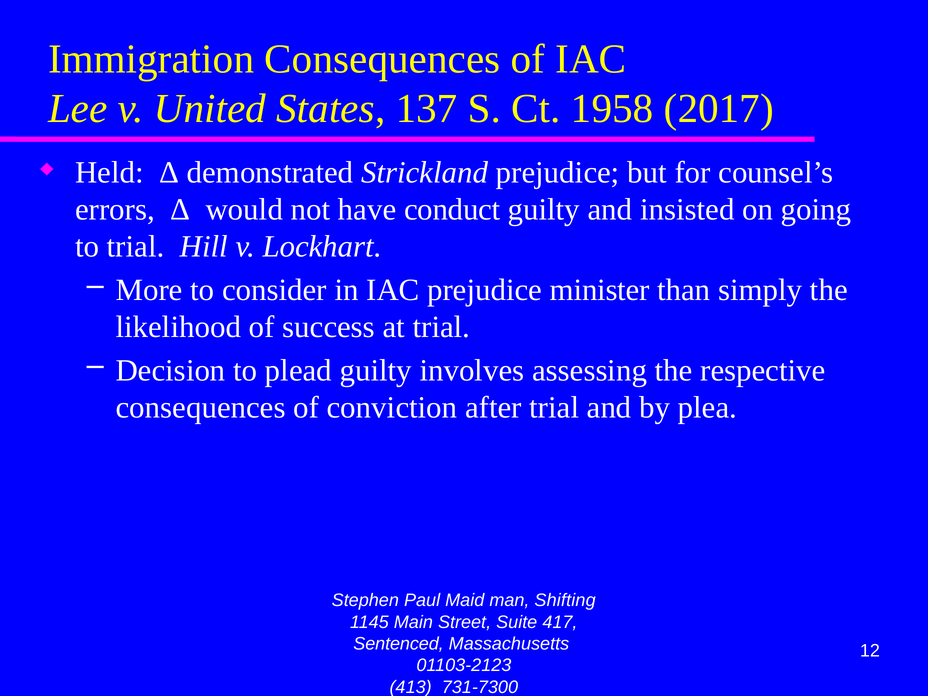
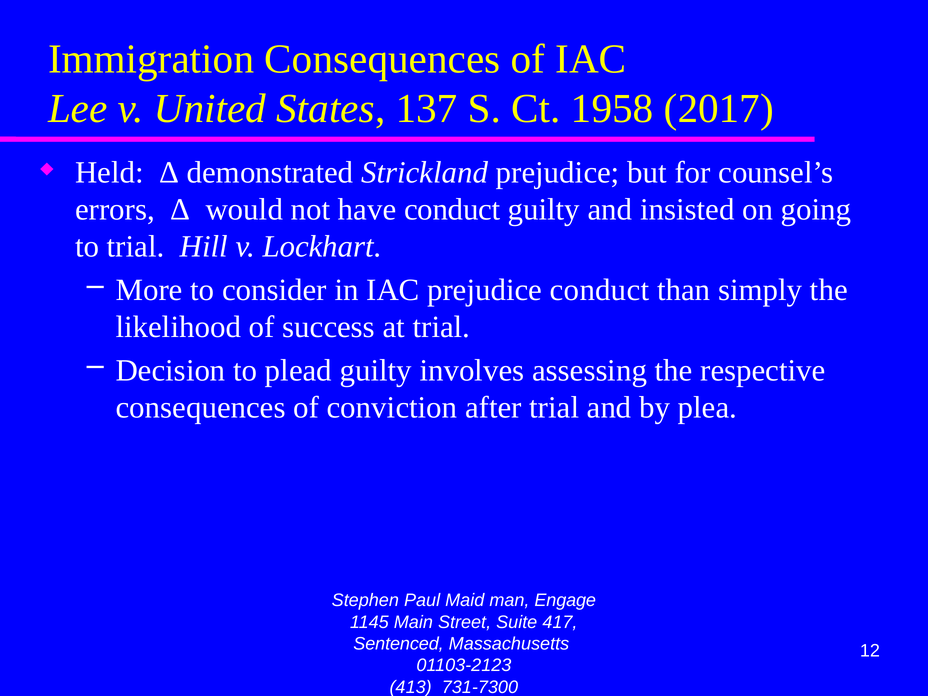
prejudice minister: minister -> conduct
Shifting: Shifting -> Engage
